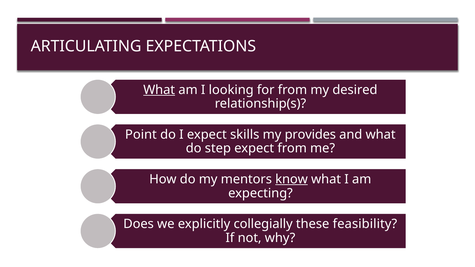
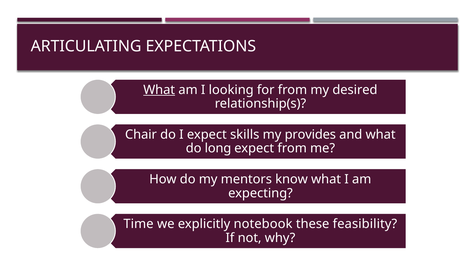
Point: Point -> Chair
step: step -> long
know underline: present -> none
Does: Does -> Time
collegially: collegially -> notebook
